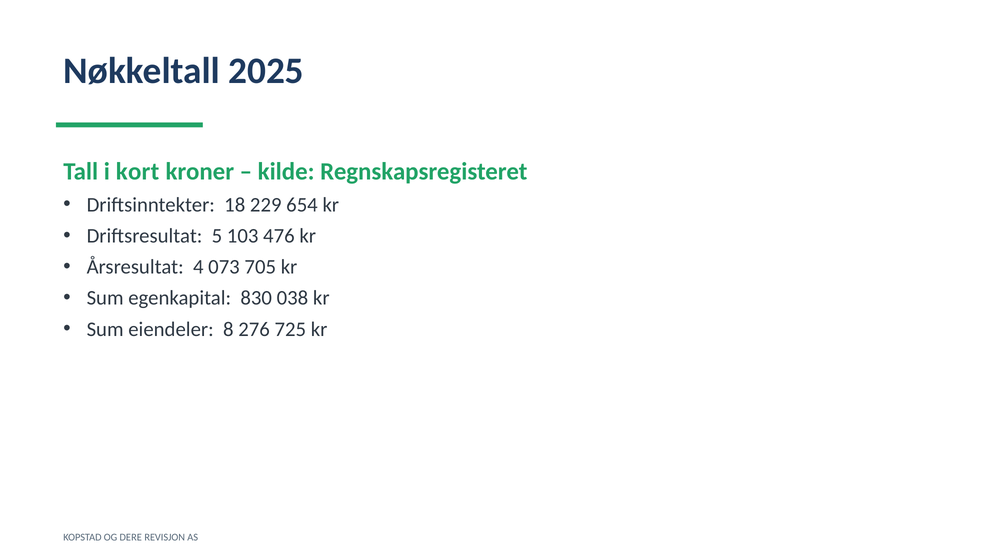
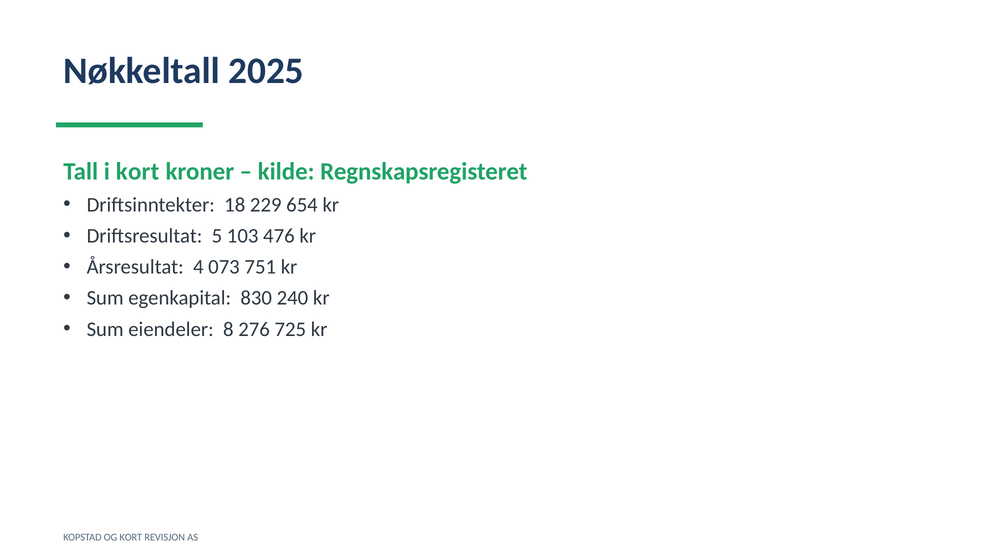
705: 705 -> 751
038: 038 -> 240
OG DERE: DERE -> KORT
